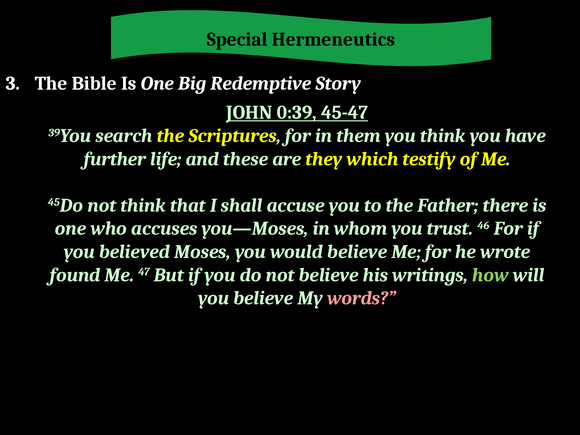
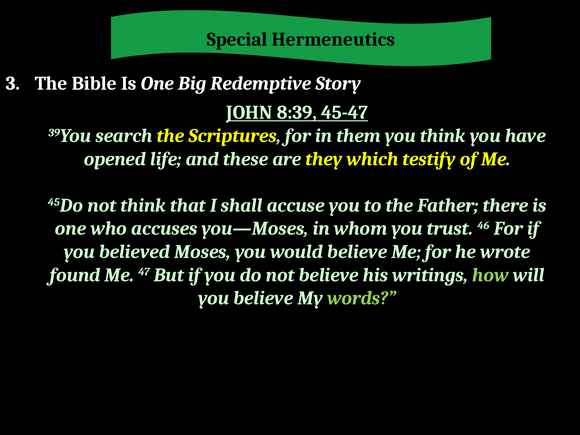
0:39: 0:39 -> 8:39
further: further -> opened
words colour: pink -> light green
